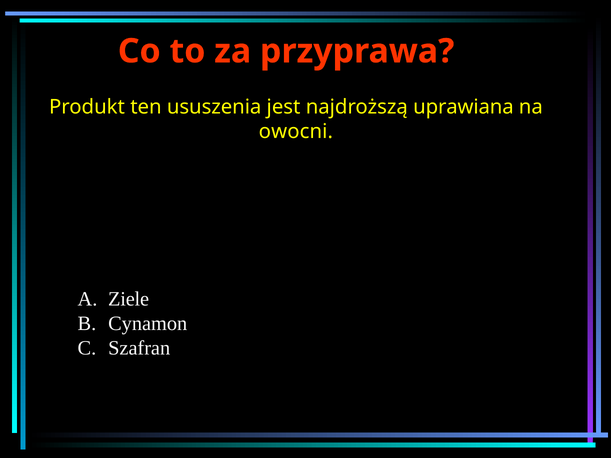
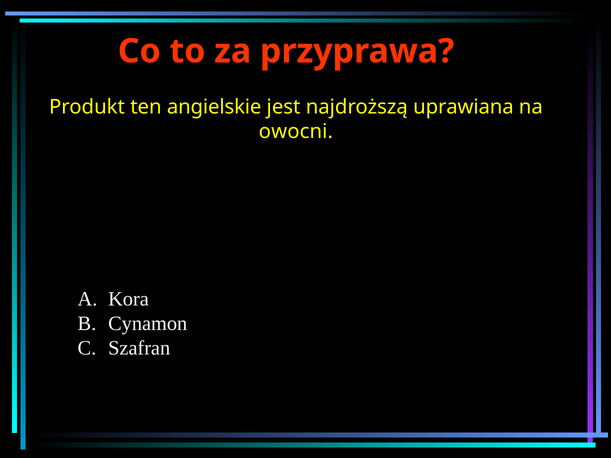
ususzenia: ususzenia -> angielskie
Ziele: Ziele -> Kora
